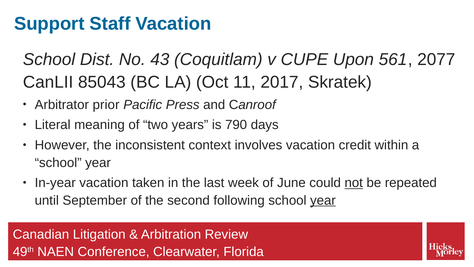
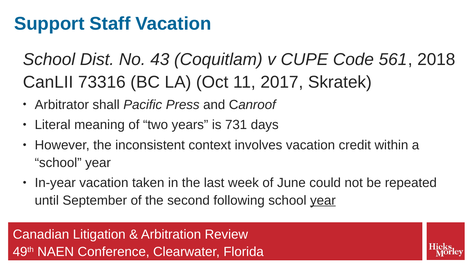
Upon: Upon -> Code
2077: 2077 -> 2018
85043: 85043 -> 73316
prior: prior -> shall
790: 790 -> 731
not underline: present -> none
